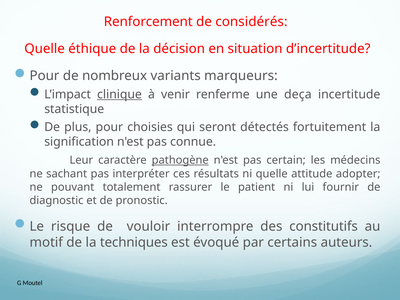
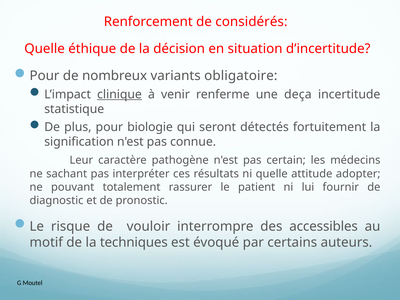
marqueurs: marqueurs -> obligatoire
choisies: choisies -> biologie
pathogène underline: present -> none
constitutifs: constitutifs -> accessibles
